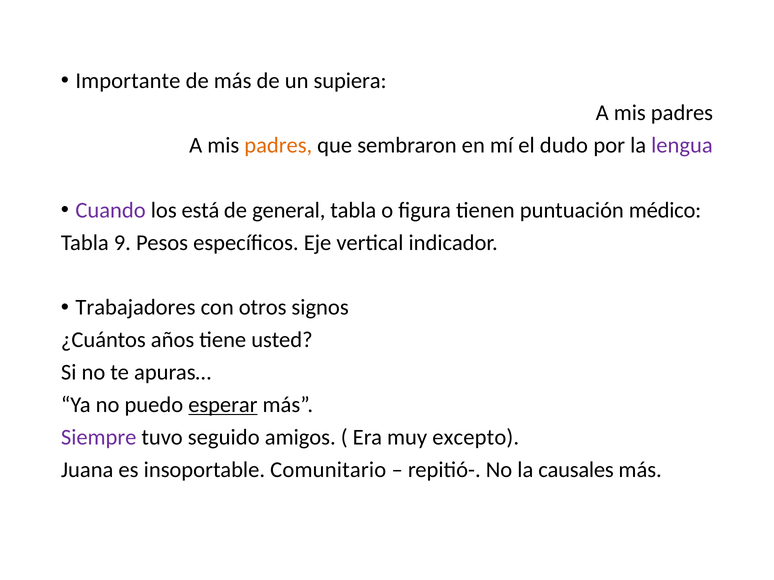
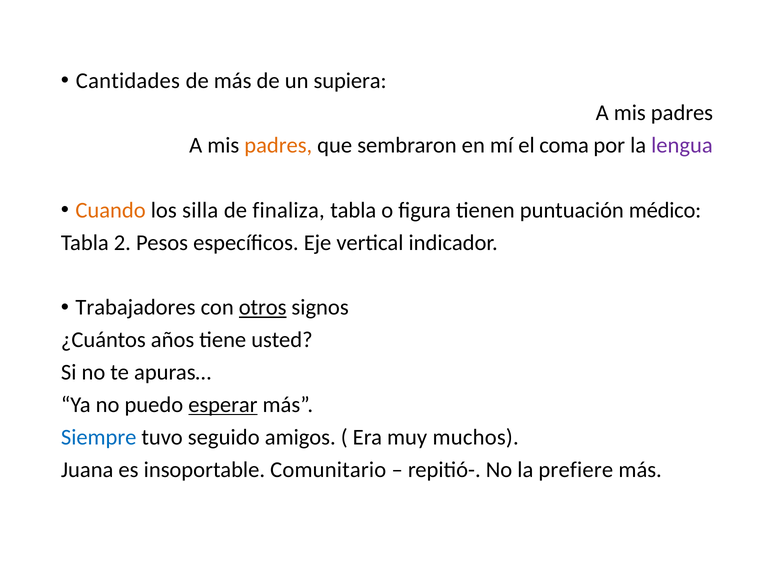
Importante: Importante -> Cantidades
dudo: dudo -> coma
Cuando colour: purple -> orange
está: está -> silla
general: general -> finaliza
9: 9 -> 2
otros underline: none -> present
Siempre colour: purple -> blue
excepto: excepto -> muchos
causales: causales -> prefiere
